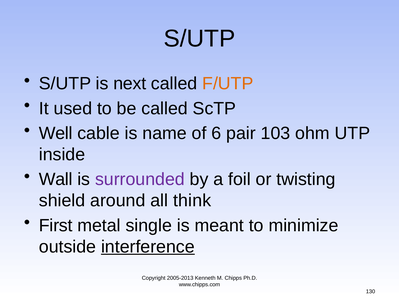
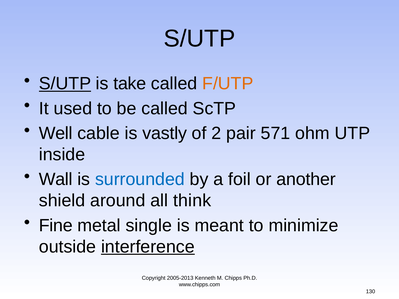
S/UTP at (65, 84) underline: none -> present
next: next -> take
name: name -> vastly
6: 6 -> 2
103: 103 -> 571
surrounded colour: purple -> blue
twisting: twisting -> another
First: First -> Fine
